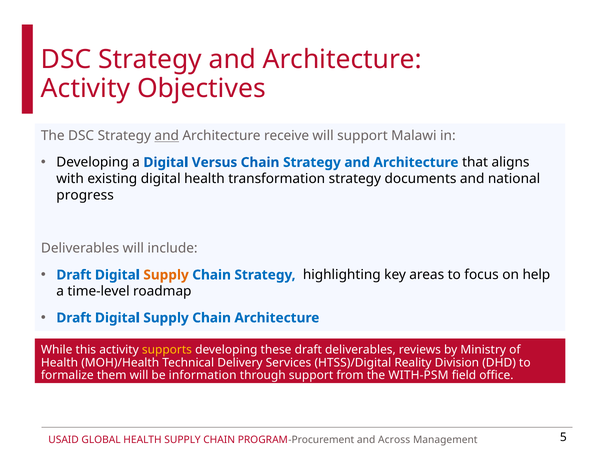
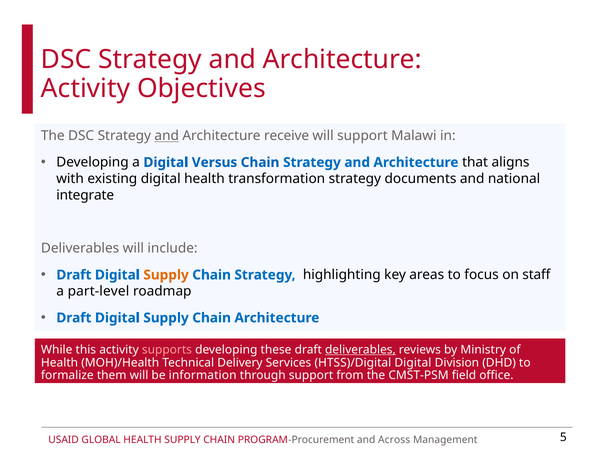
progress: progress -> integrate
help: help -> staff
time-level: time-level -> part-level
supports colour: yellow -> pink
deliverables at (360, 350) underline: none -> present
HTSS)/Digital Reality: Reality -> Digital
WITH-PSM: WITH-PSM -> CMST-PSM
